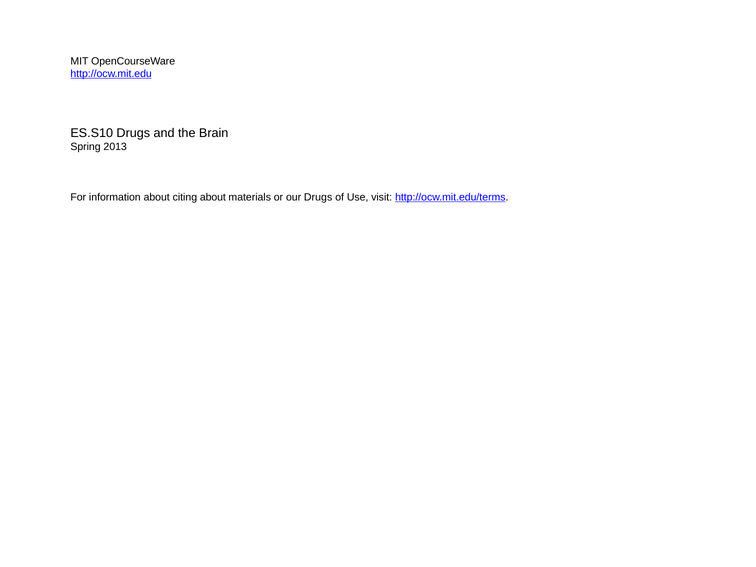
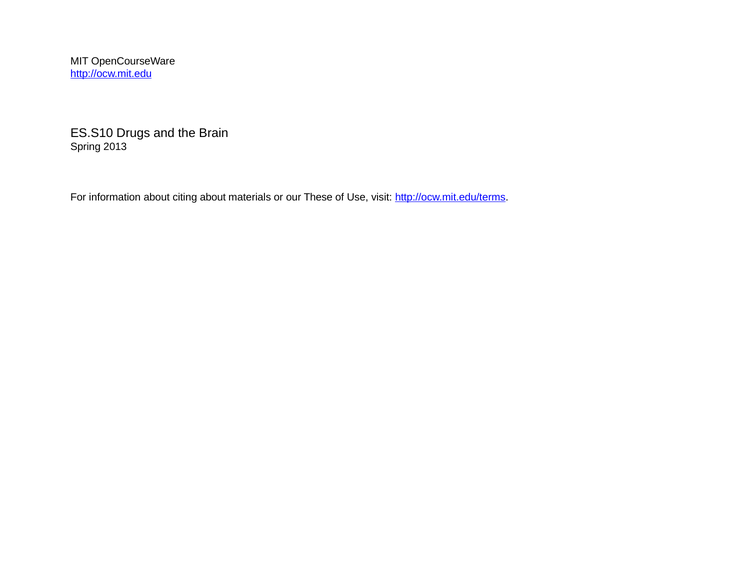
our Drugs: Drugs -> These
